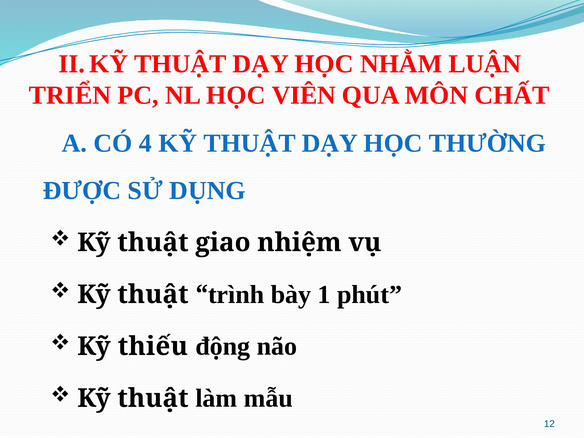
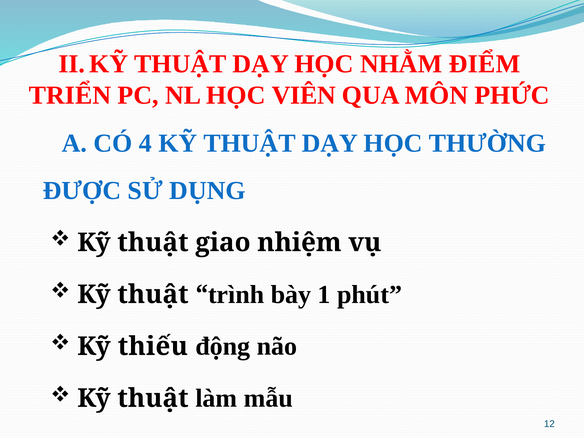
LUẬN: LUẬN -> ĐIỂM
CHẤT: CHẤT -> PHỨC
